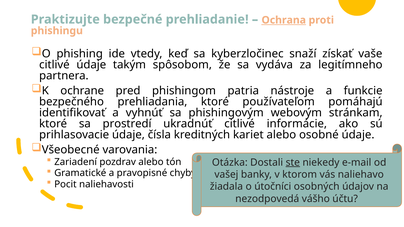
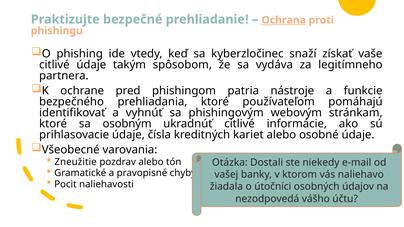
prostredí: prostredí -> osobným
Zariadení: Zariadení -> Zneužitie
ste underline: present -> none
